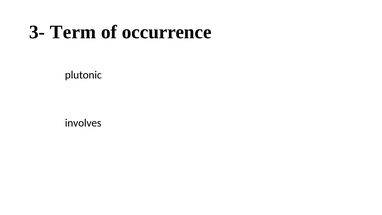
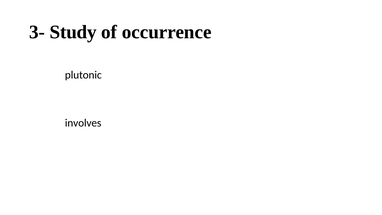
Term: Term -> Study
